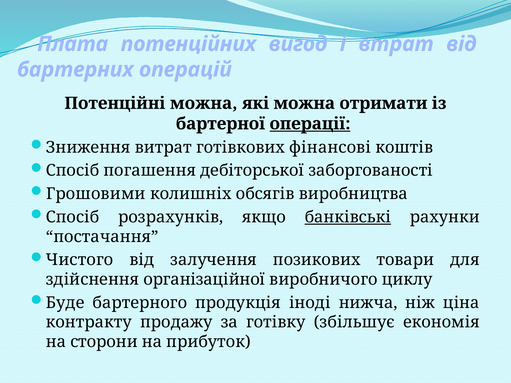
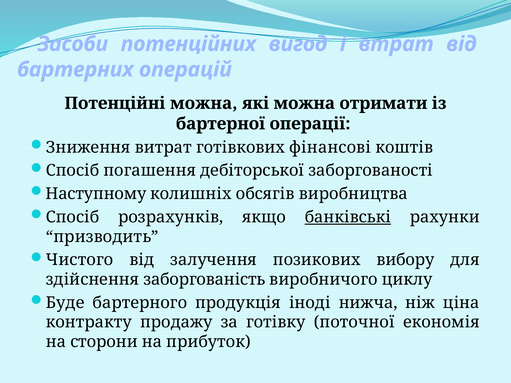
Плата: Плата -> Засоби
операції underline: present -> none
Грошовими: Грошовими -> Наступному
постачання: постачання -> призводить
товари: товари -> вибору
організаційної: організаційної -> заборгованість
збільшує: збільшує -> поточної
